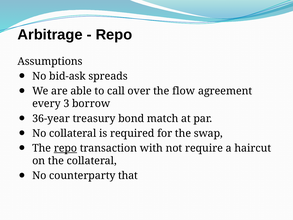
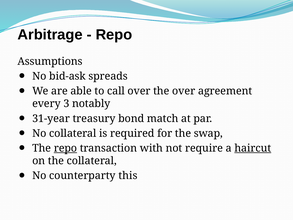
the flow: flow -> over
borrow: borrow -> notably
36-year: 36-year -> 31-year
haircut underline: none -> present
that: that -> this
